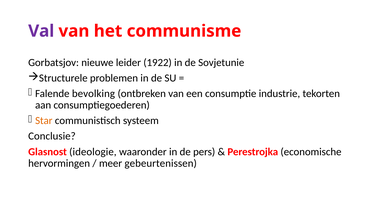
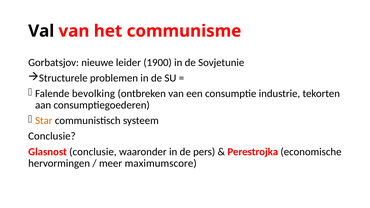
Val colour: purple -> black
1922: 1922 -> 1900
Glasnost ideologie: ideologie -> conclusie
gebeurtenissen: gebeurtenissen -> maximumscore
